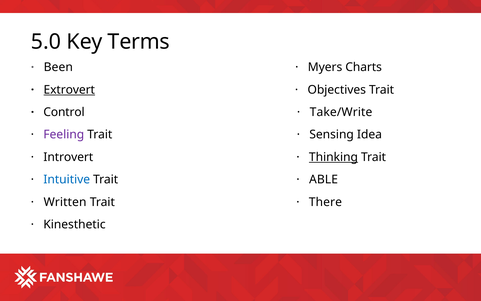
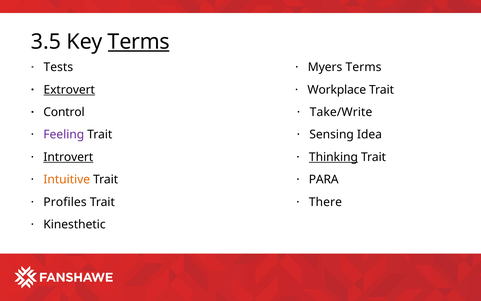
5.0: 5.0 -> 3.5
Terms at (139, 42) underline: none -> present
Been: Been -> Tests
Myers Charts: Charts -> Terms
Objectives: Objectives -> Workplace
Introvert underline: none -> present
Intuitive colour: blue -> orange
ABLE: ABLE -> PARA
Written: Written -> Profiles
